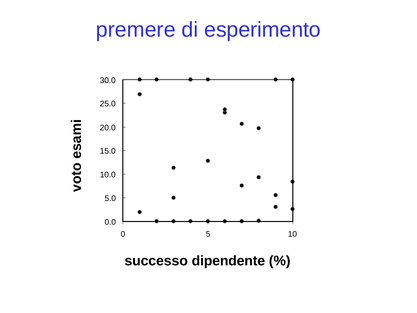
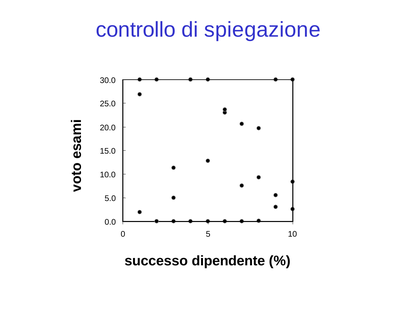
premere: premere -> controllo
esperimento: esperimento -> spiegazione
